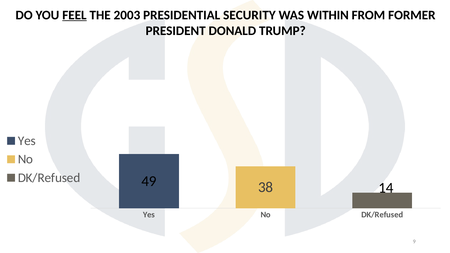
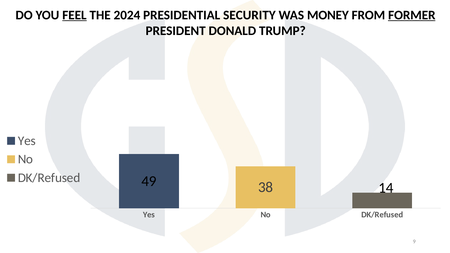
2003: 2003 -> 2024
WITHIN: WITHIN -> MONEY
FORMER underline: none -> present
